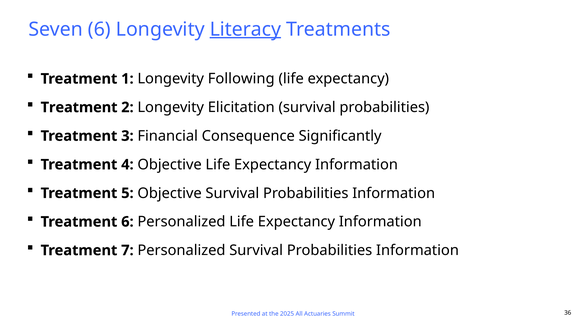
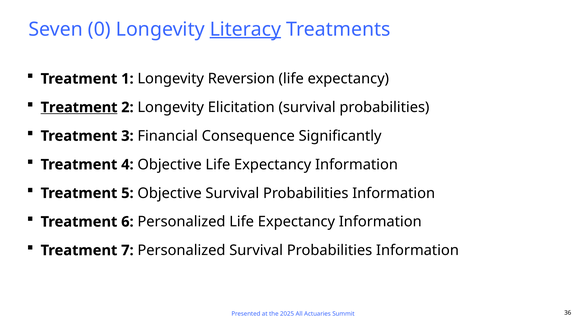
Seven 6: 6 -> 0
Following: Following -> Reversion
Treatment at (79, 107) underline: none -> present
